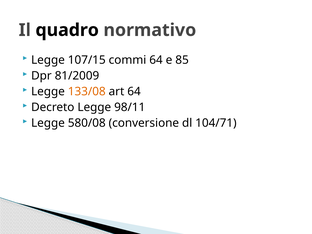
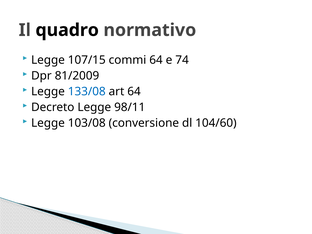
85: 85 -> 74
133/08 colour: orange -> blue
580/08: 580/08 -> 103/08
104/71: 104/71 -> 104/60
